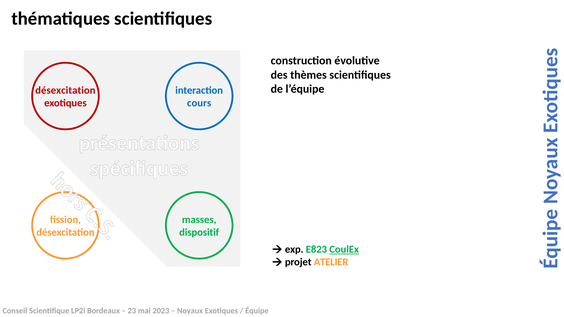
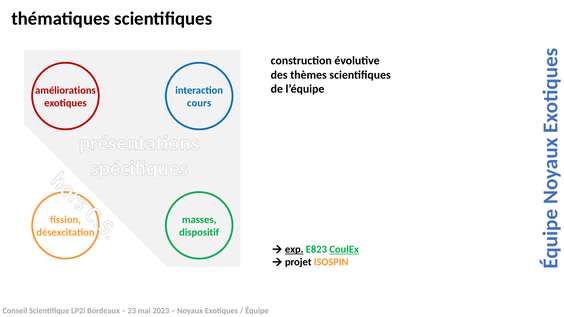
désexcitation at (65, 90): désexcitation -> améliorations
exp underline: none -> present
ATELIER: ATELIER -> ISOSPIN
